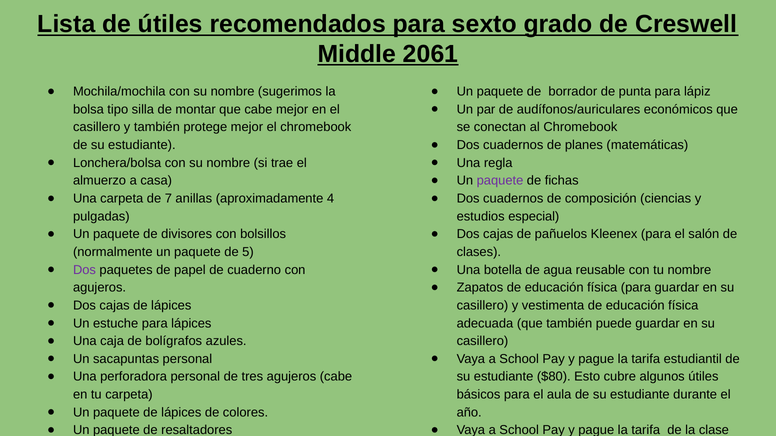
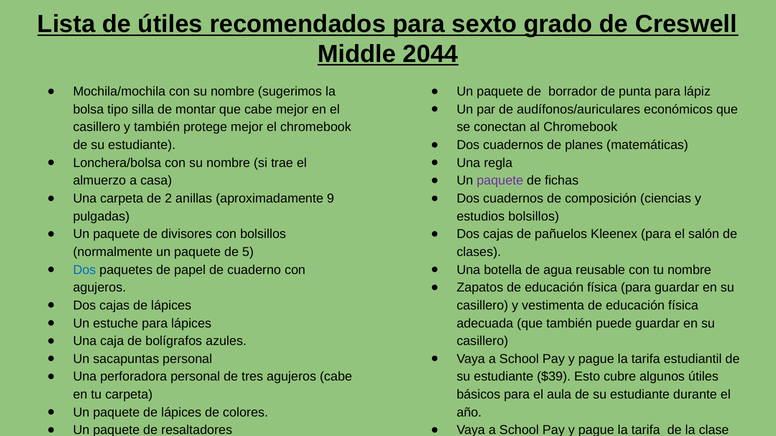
2061: 2061 -> 2044
7: 7 -> 2
4: 4 -> 9
estudios especial: especial -> bolsillos
Dos at (84, 270) colour: purple -> blue
$80: $80 -> $39
